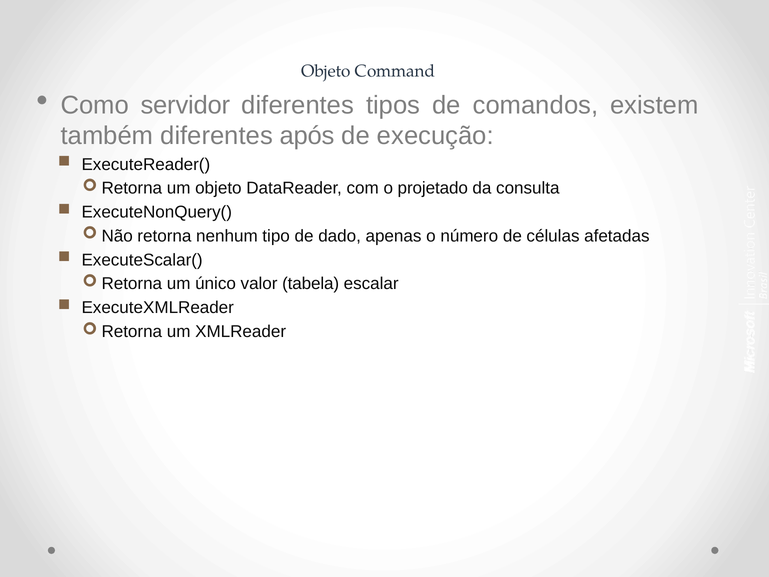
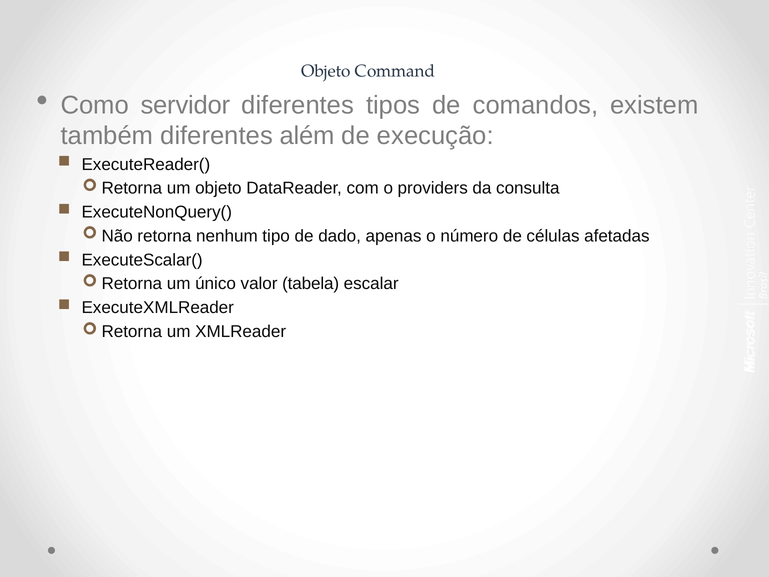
após: após -> além
projetado: projetado -> providers
